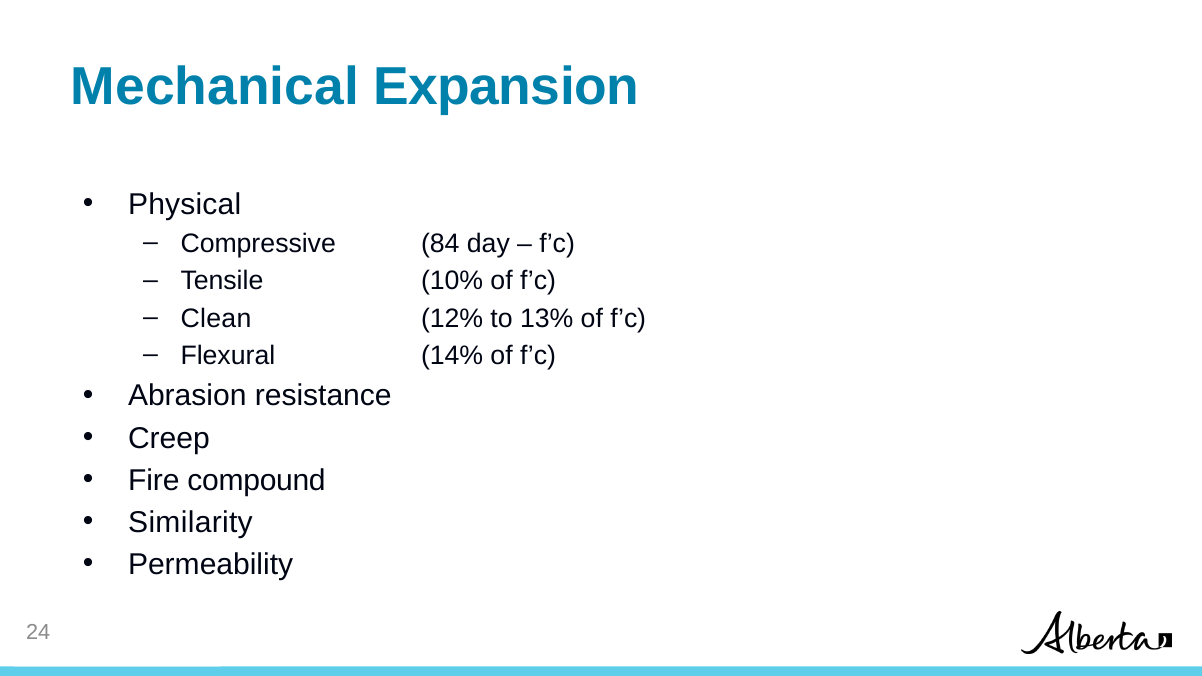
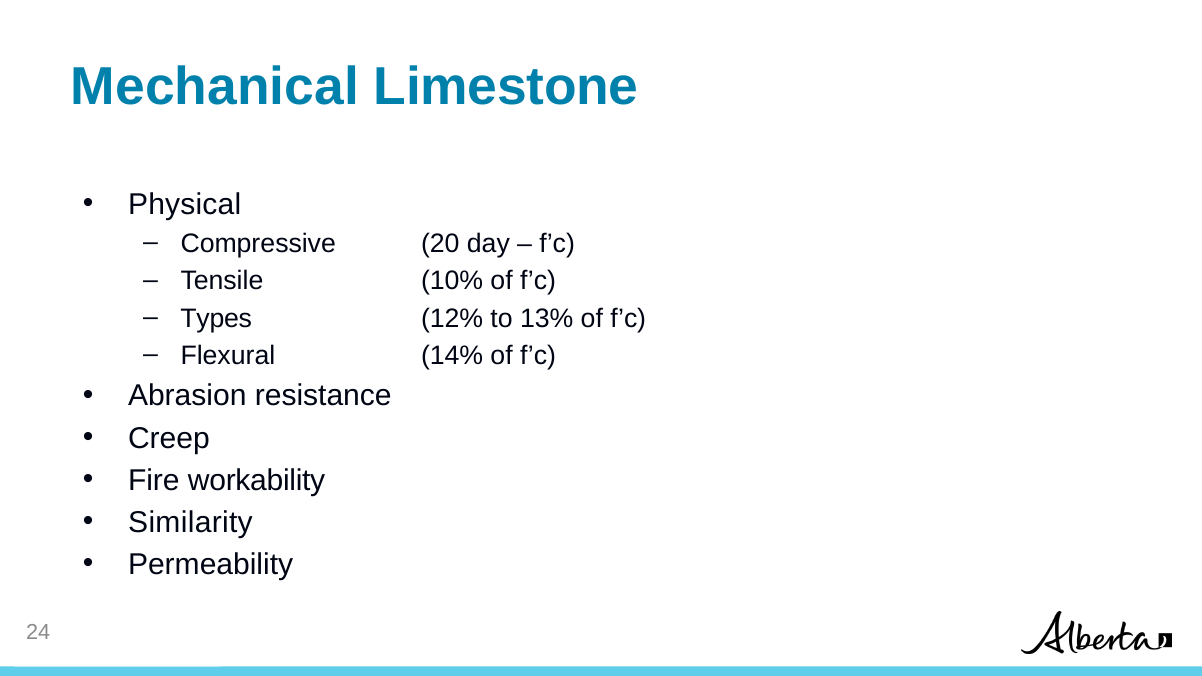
Expansion: Expansion -> Limestone
84: 84 -> 20
Clean: Clean -> Types
compound: compound -> workability
